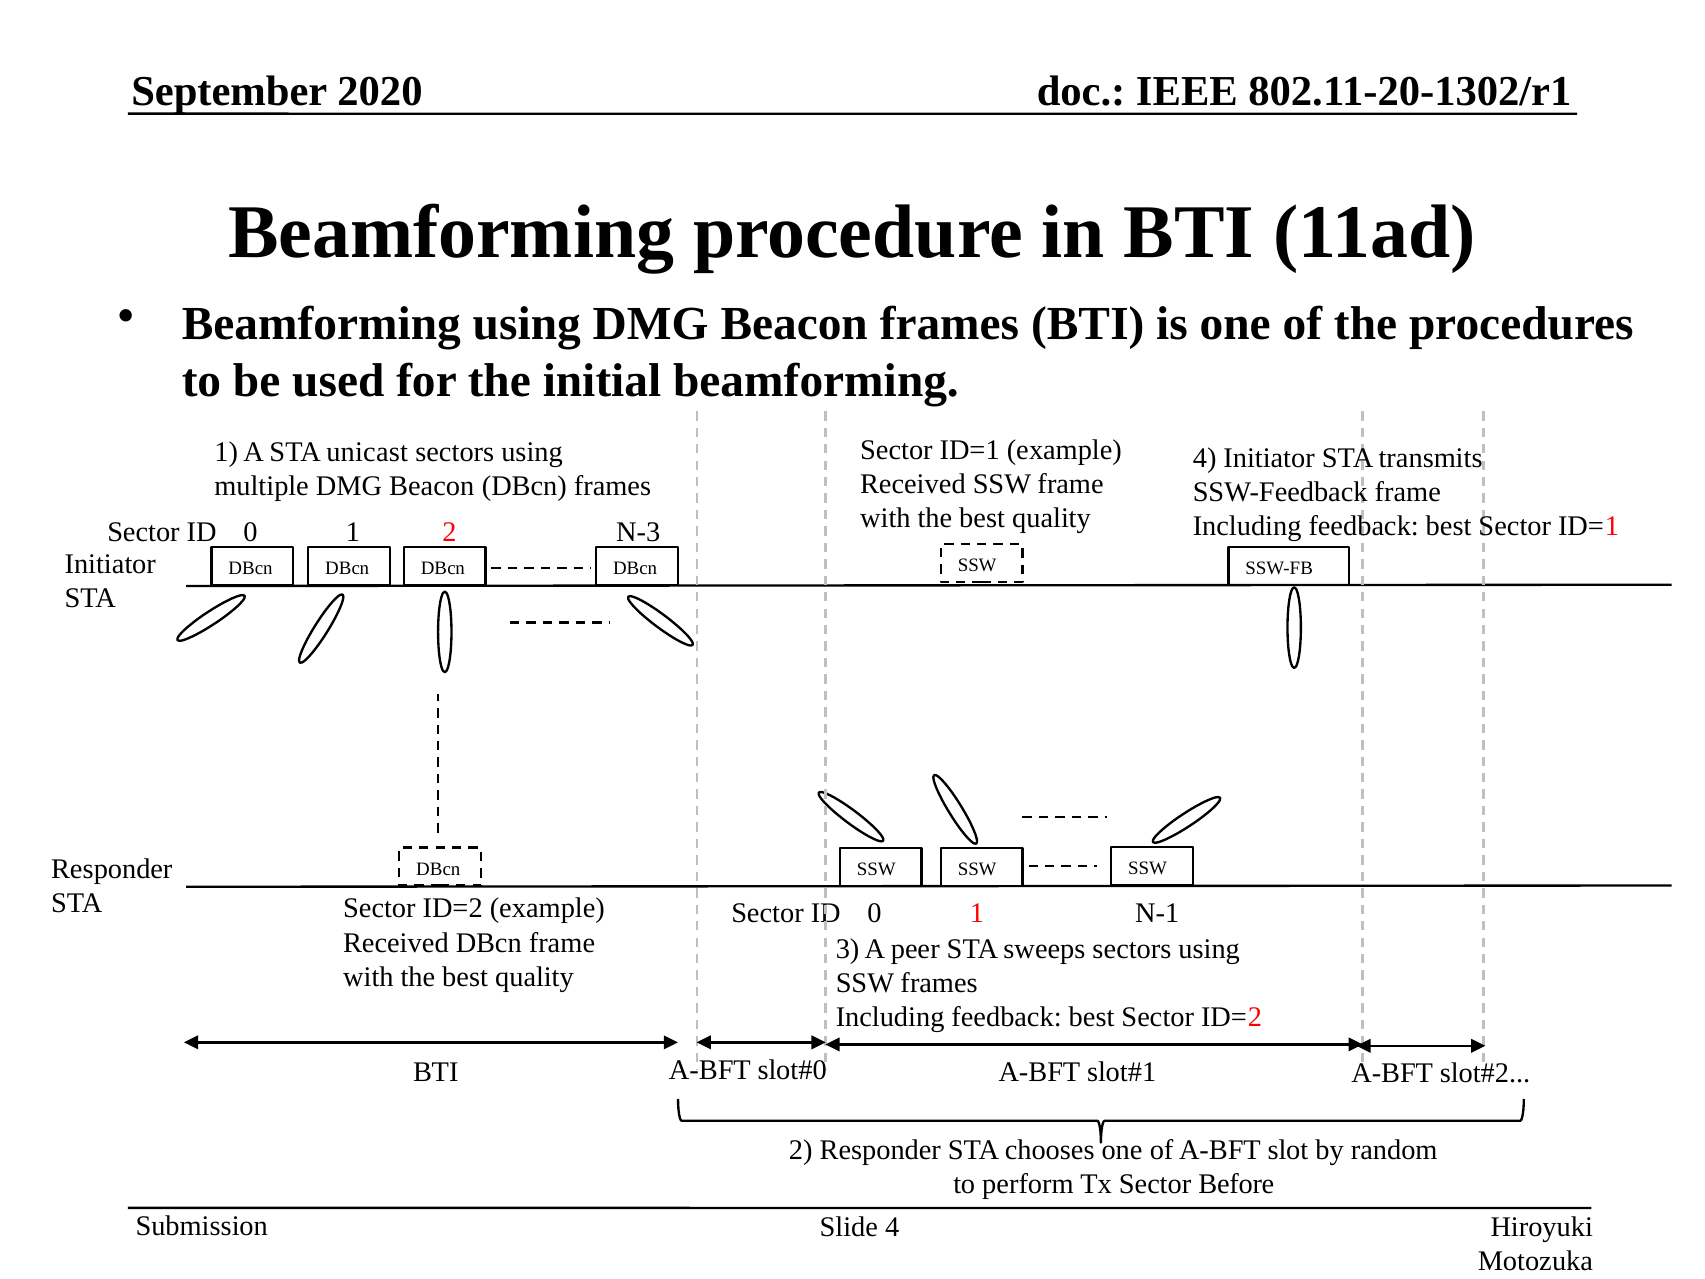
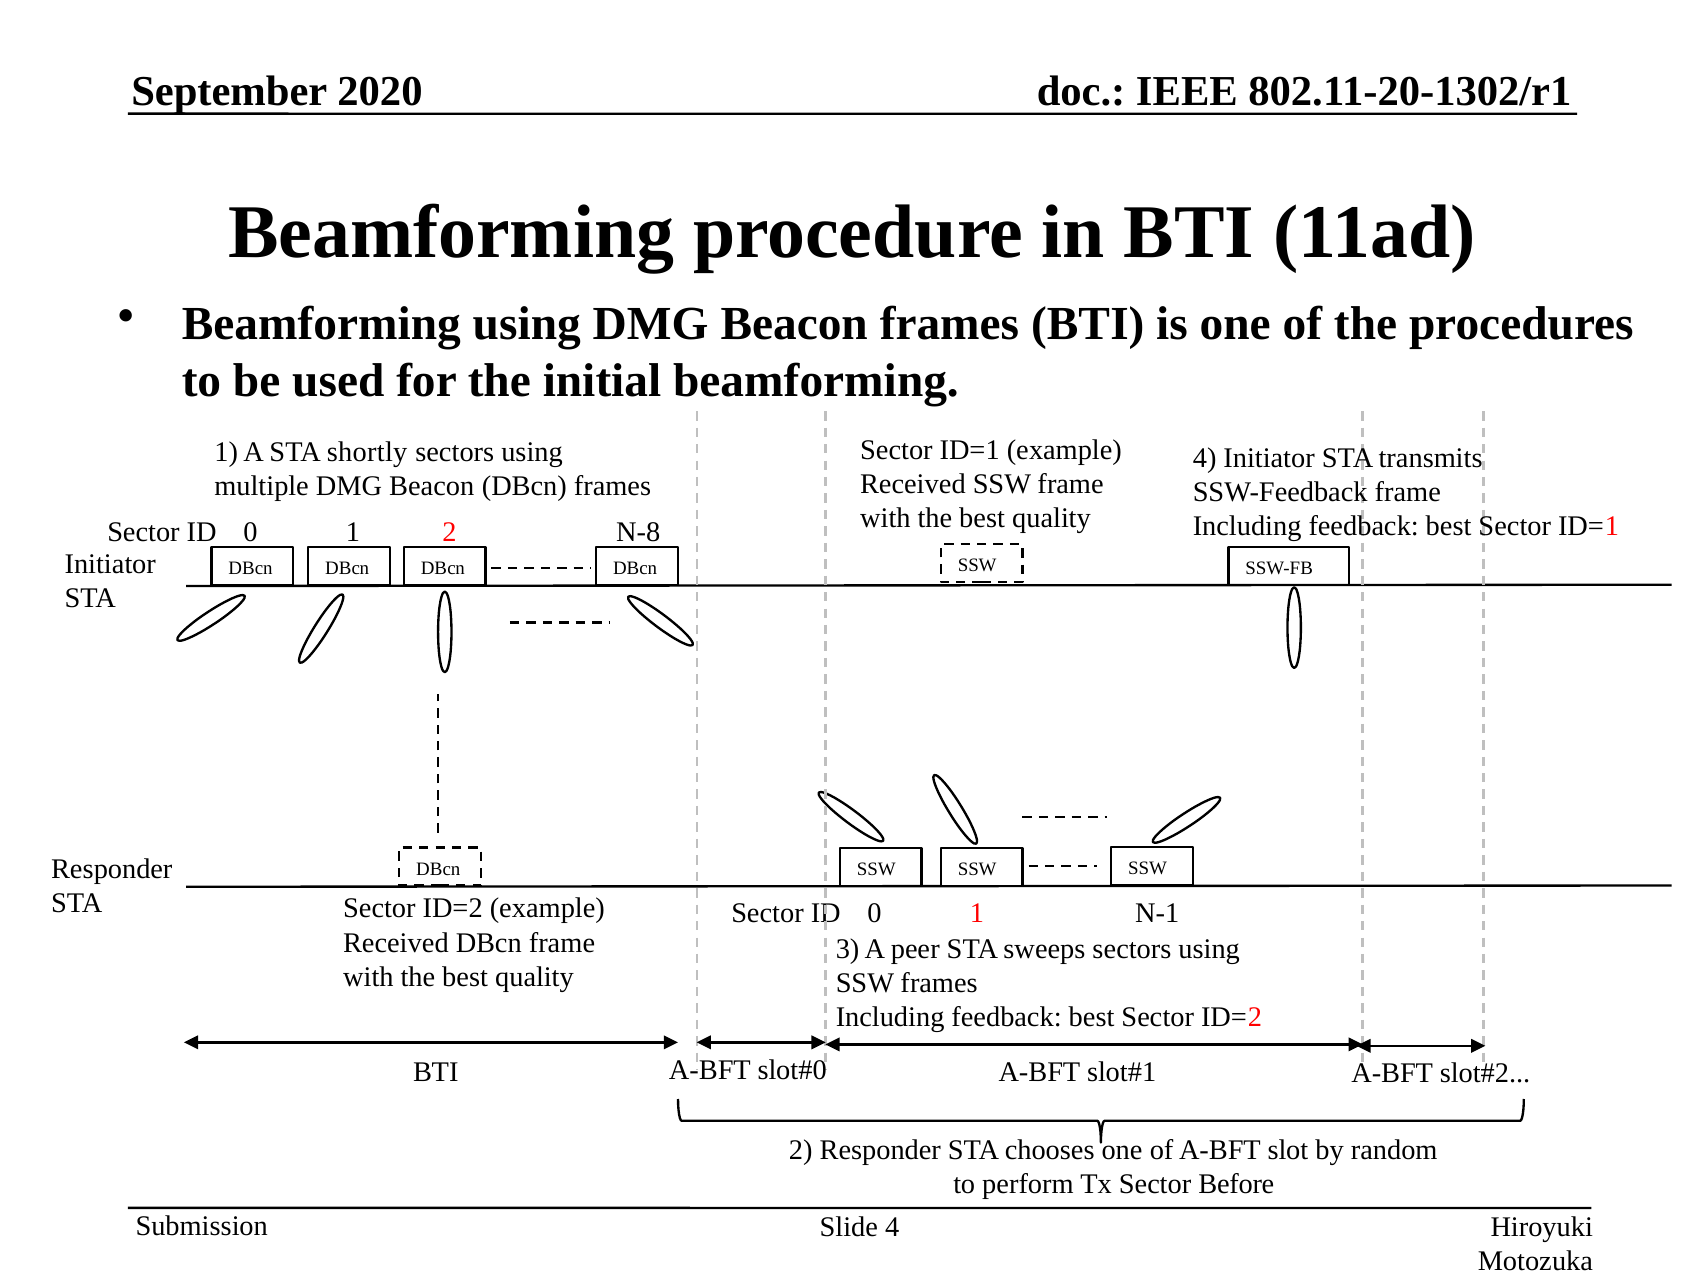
unicast: unicast -> shortly
N-3: N-3 -> N-8
